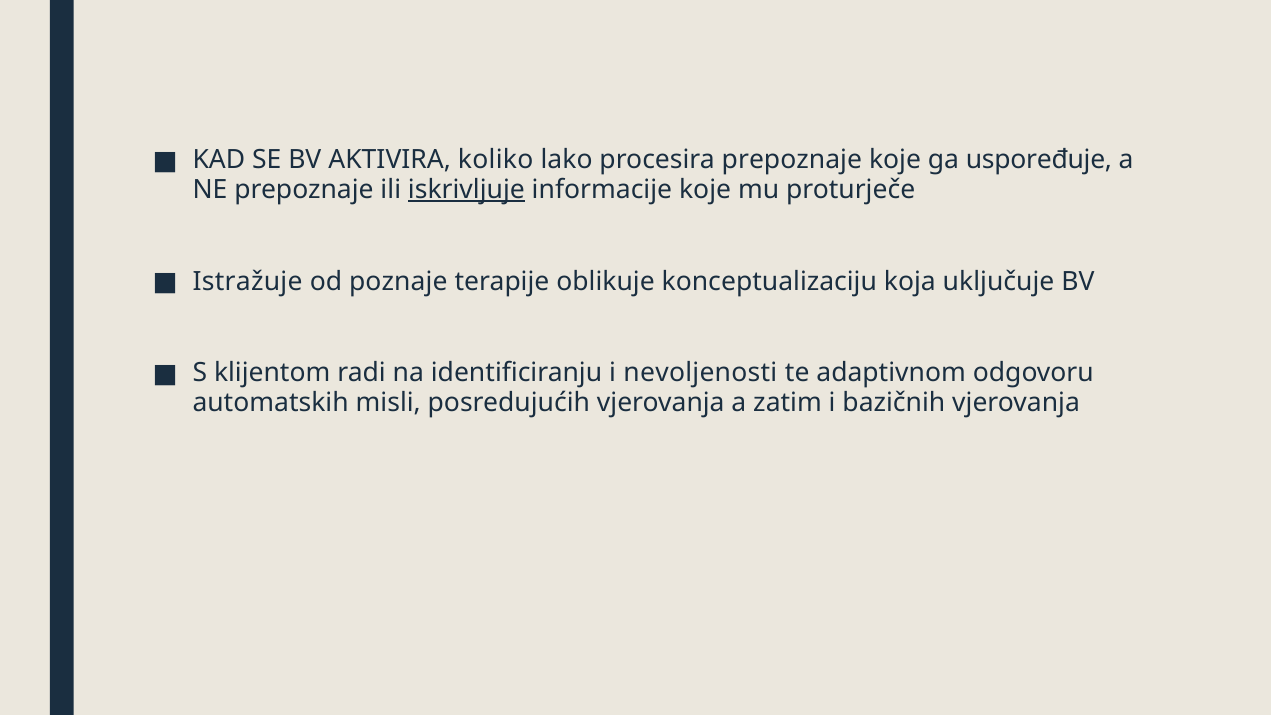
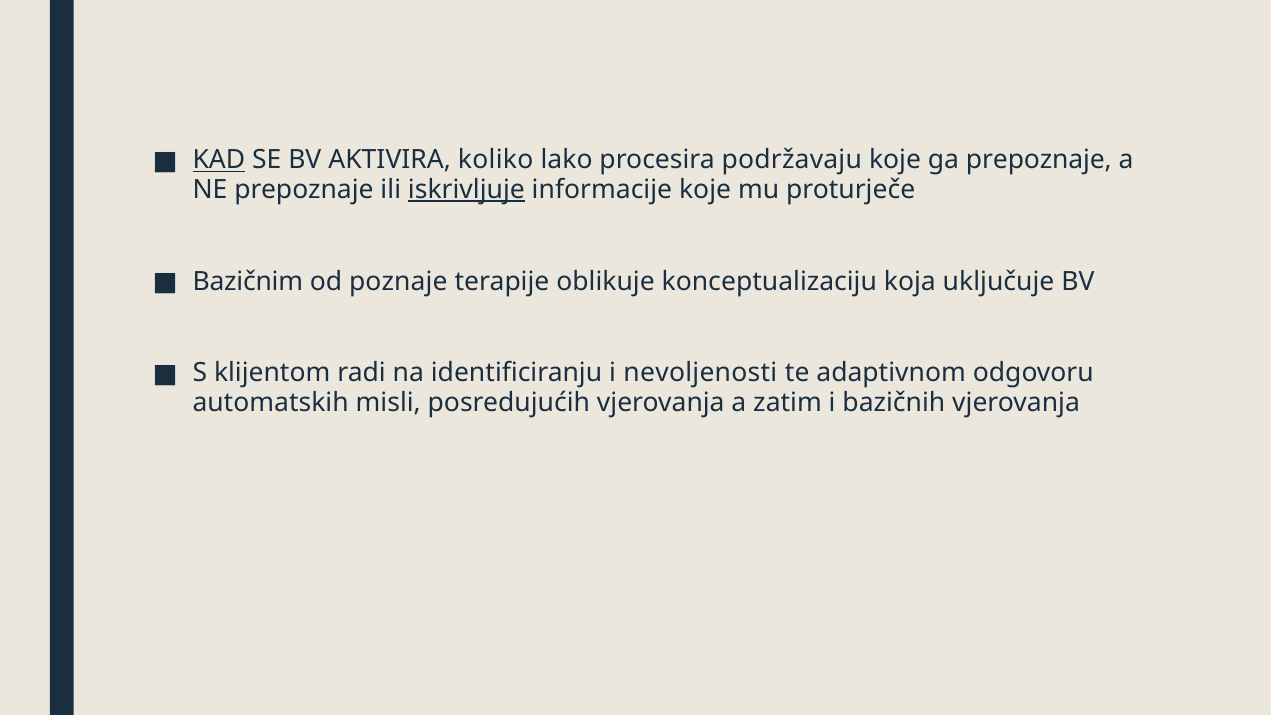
KAD underline: none -> present
procesira prepoznaje: prepoznaje -> podržavaju
ga uspoređuje: uspoređuje -> prepoznaje
Istražuje: Istražuje -> Bazičnim
